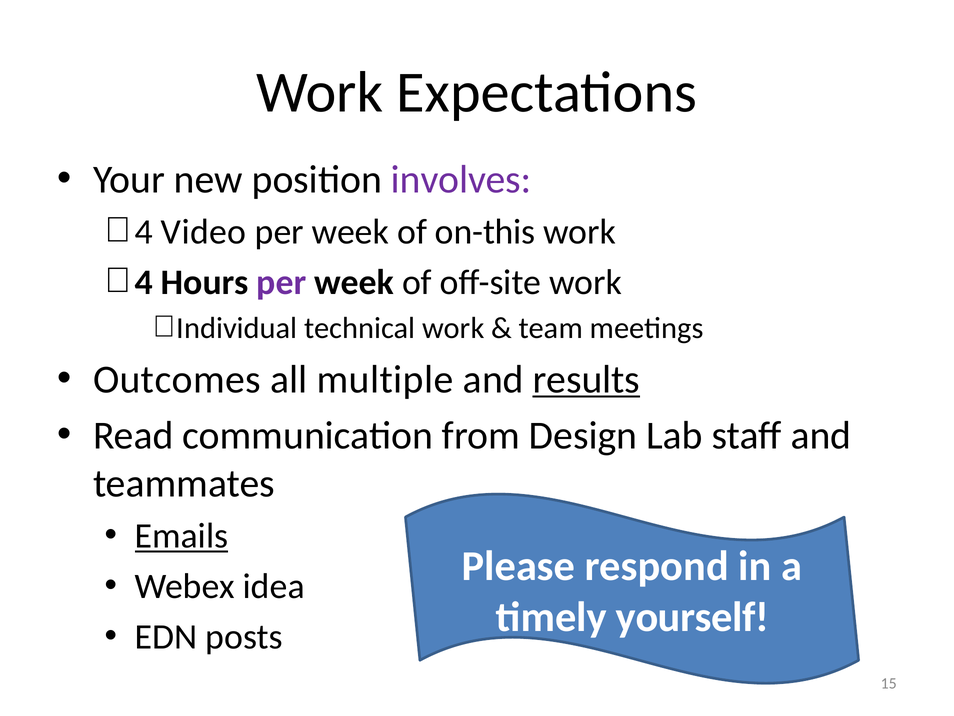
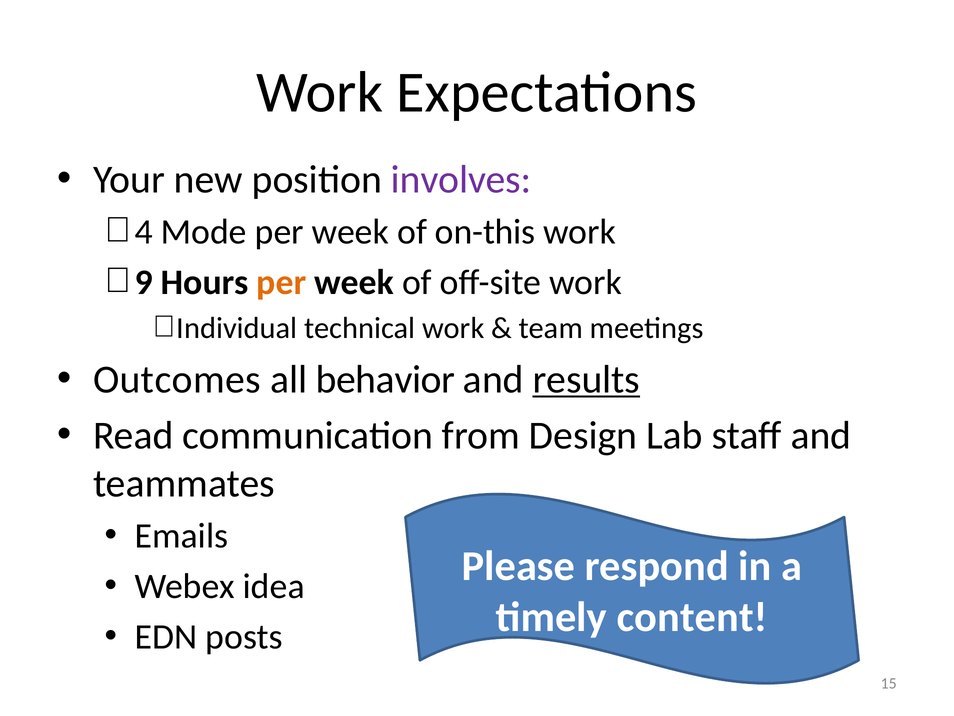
Video: Video -> Mode
4 at (144, 282): 4 -> 9
per at (281, 282) colour: purple -> orange
multiple: multiple -> behavior
Emails underline: present -> none
yourself: yourself -> content
